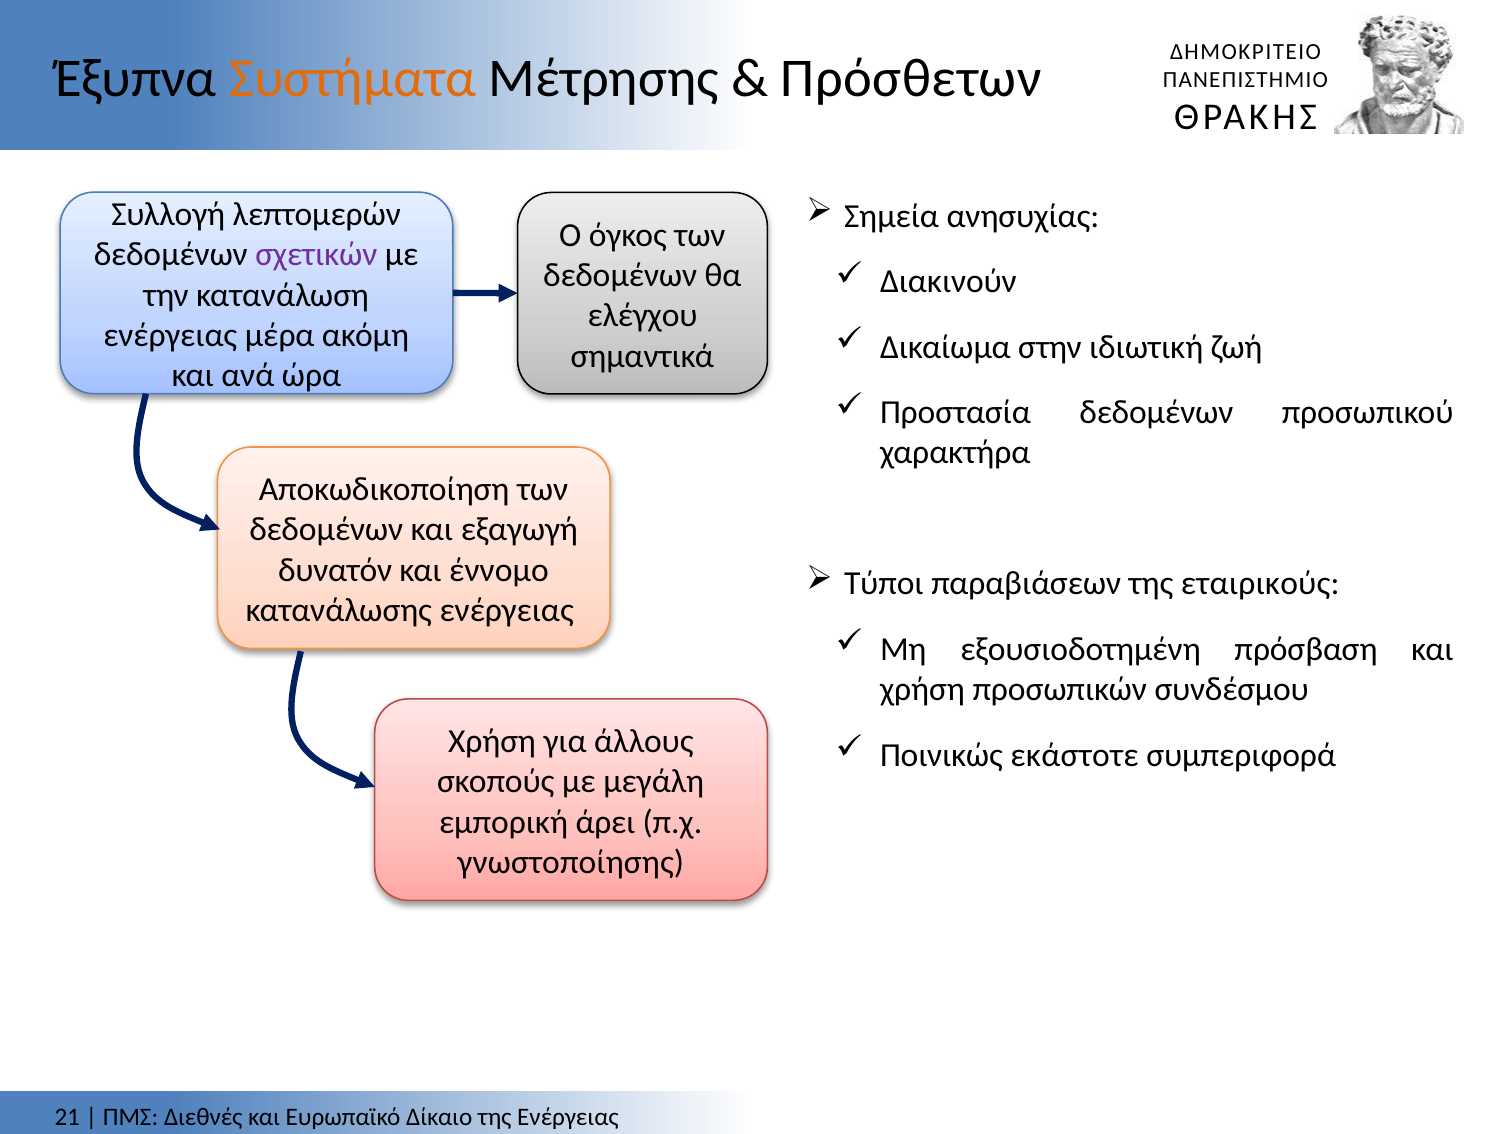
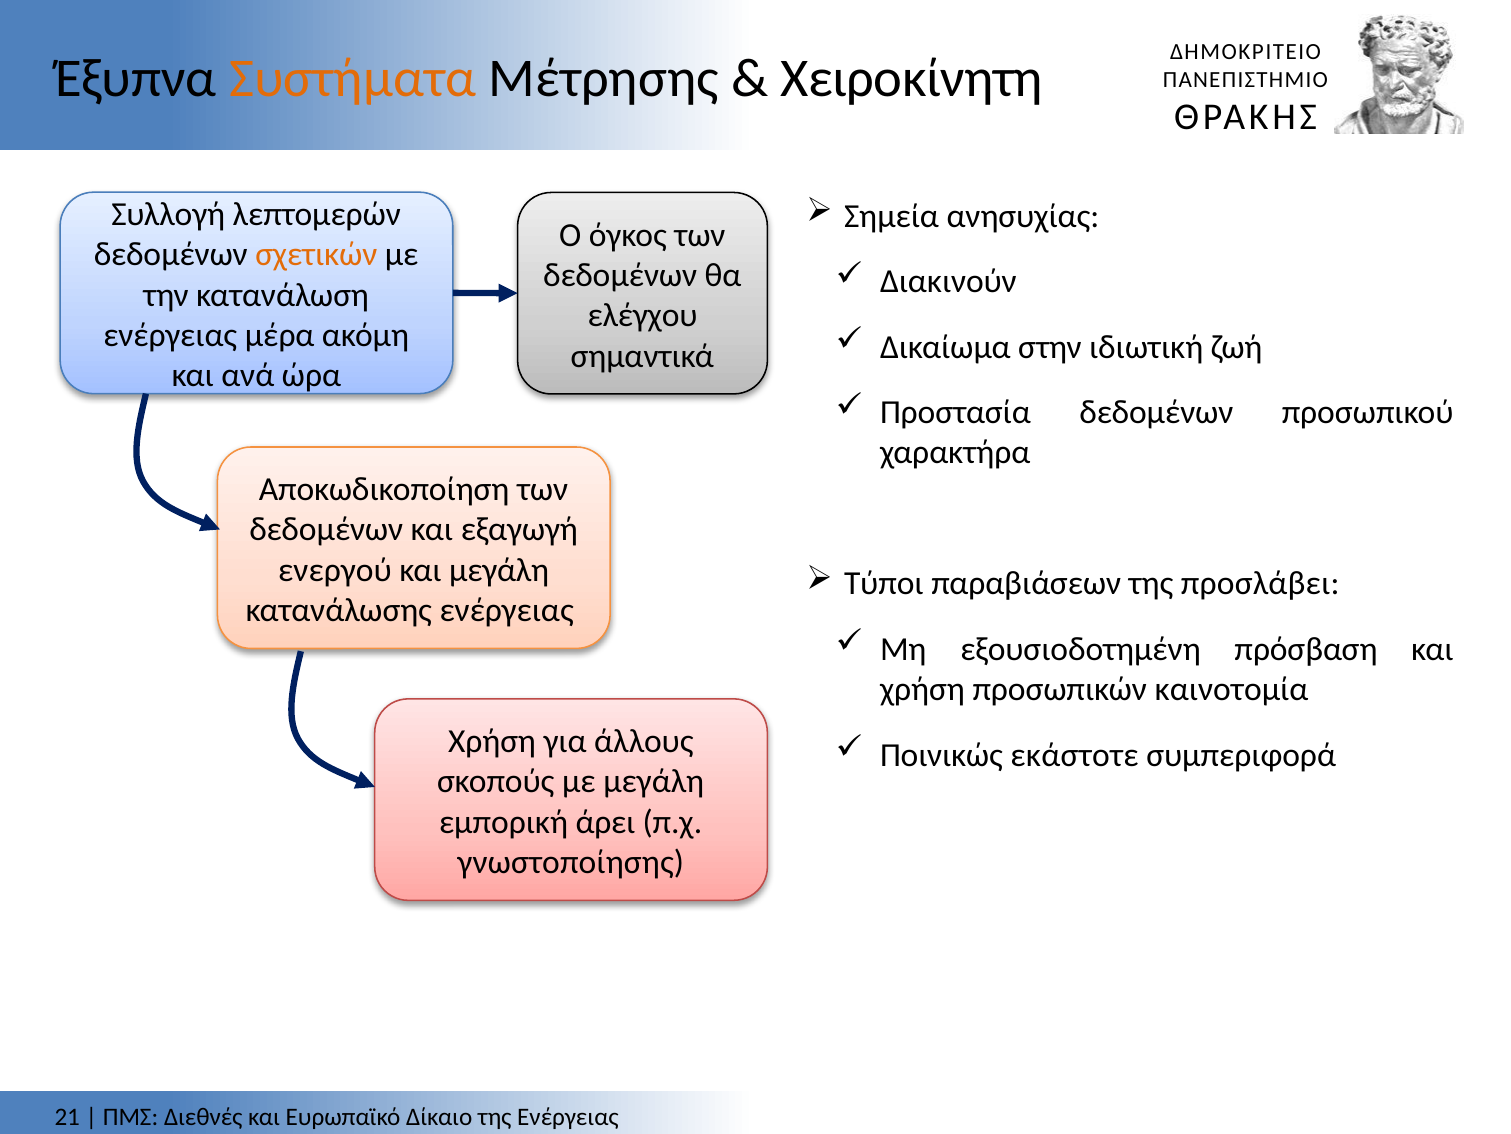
Πρόσθετων: Πρόσθετων -> Χειροκίνητη
σχετικών colour: purple -> orange
δυνατόν: δυνατόν -> ενεργού
και έννομο: έννομο -> μεγάλη
εταιρικούς: εταιρικούς -> προσλάβει
συνδέσμου: συνδέσμου -> καινοτομία
